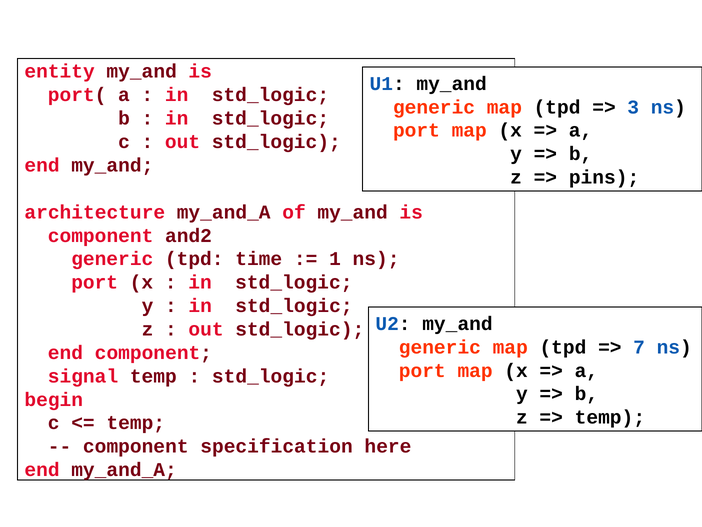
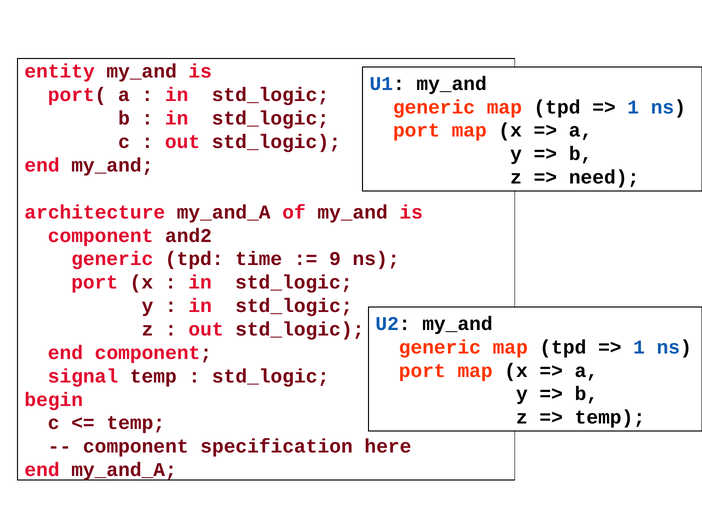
3 at (633, 107): 3 -> 1
pins: pins -> need
1: 1 -> 9
7 at (639, 347): 7 -> 1
